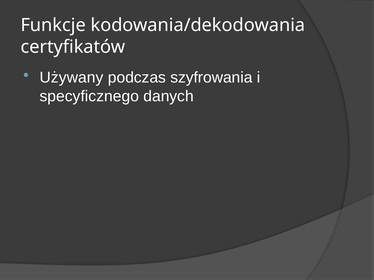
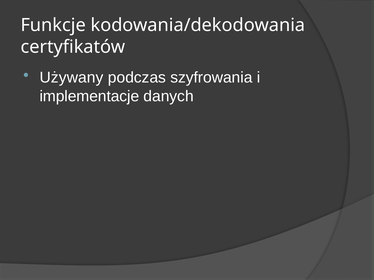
specyficznego: specyficznego -> implementacje
